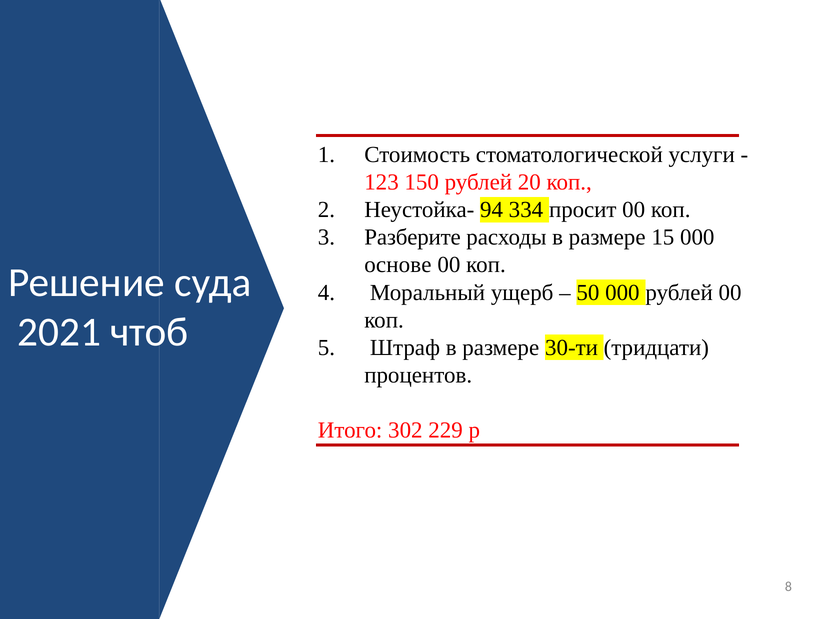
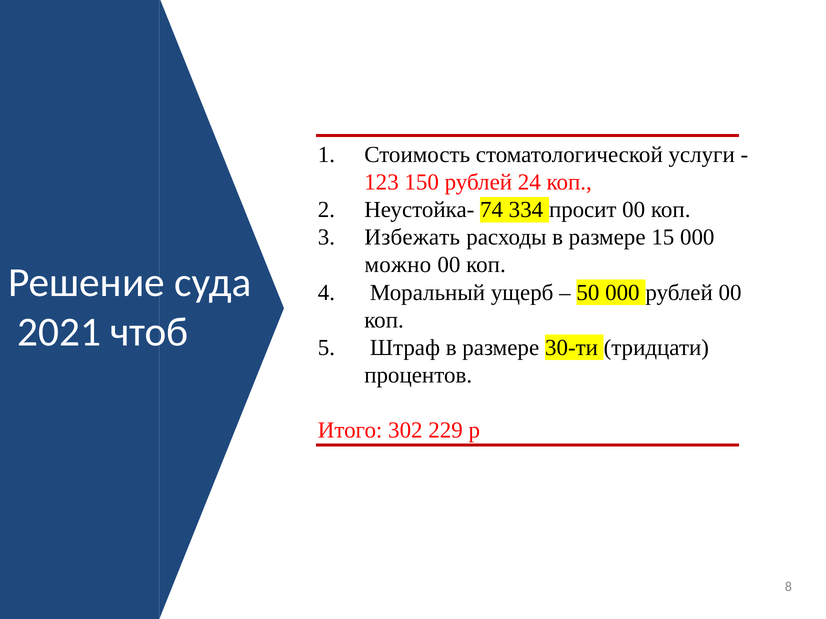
20: 20 -> 24
94: 94 -> 74
Разберите: Разберите -> Избежать
основе: основе -> можно
